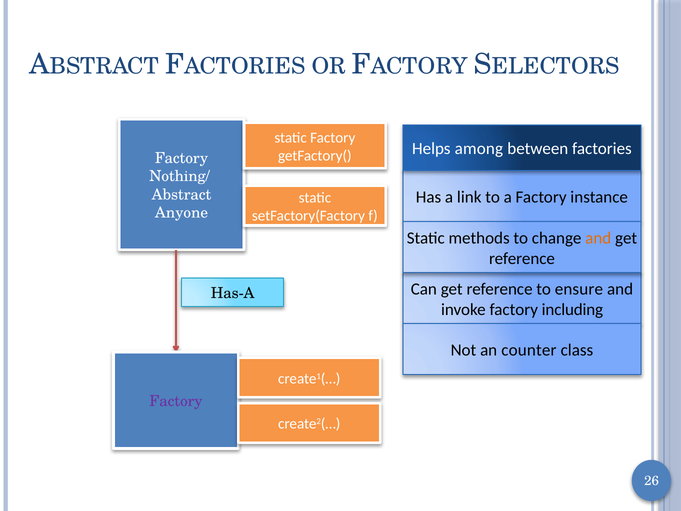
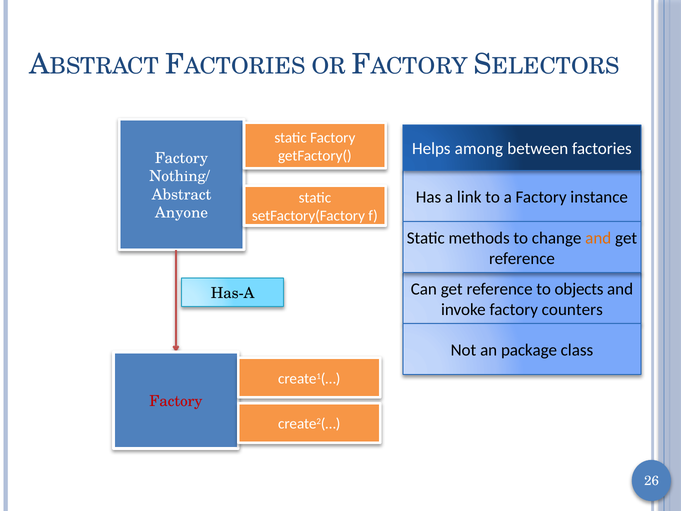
ensure: ensure -> objects
including: including -> counters
counter: counter -> package
Factory at (176, 401) colour: purple -> red
